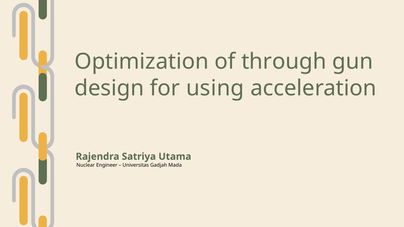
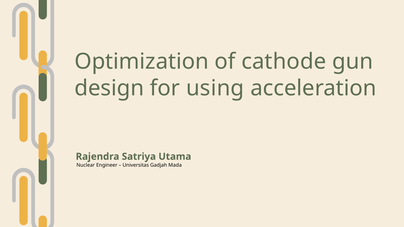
through: through -> cathode
